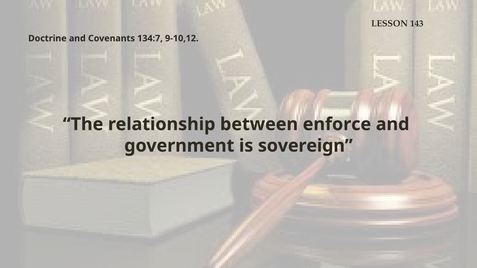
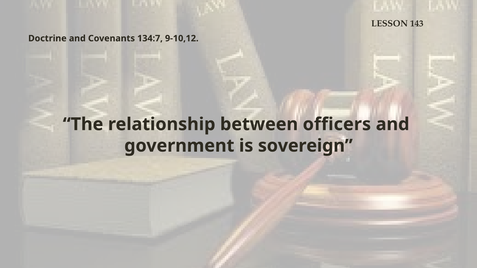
enforce: enforce -> officers
